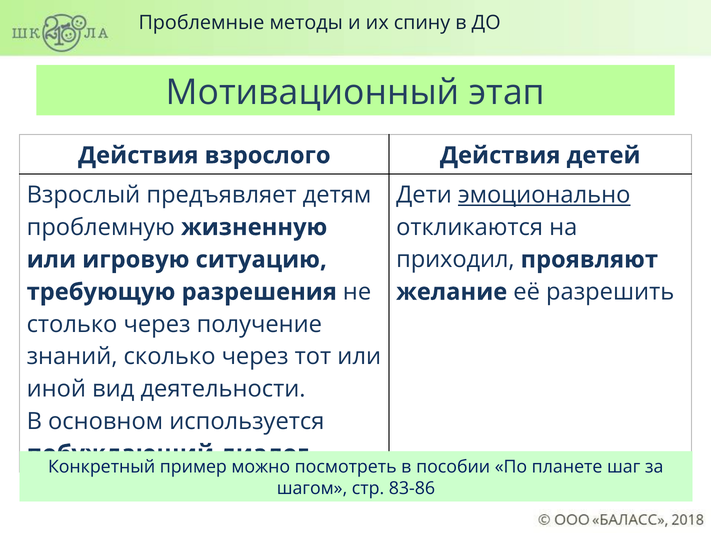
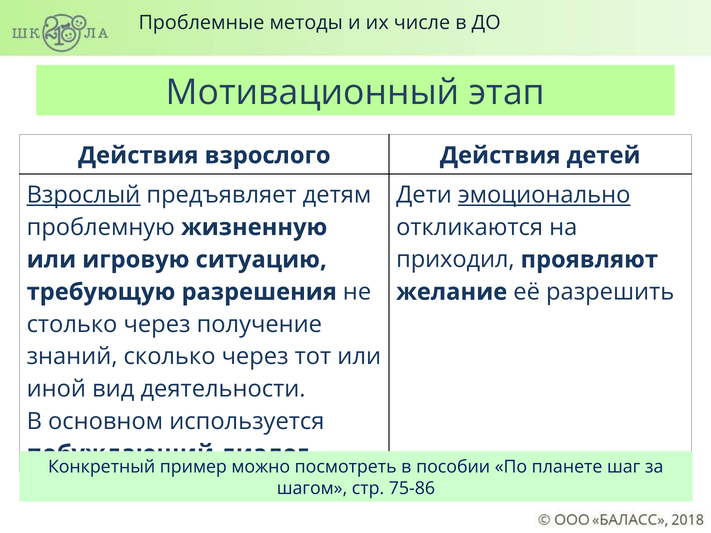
спину: спину -> числе
Взрослый underline: none -> present
83-86: 83-86 -> 75-86
